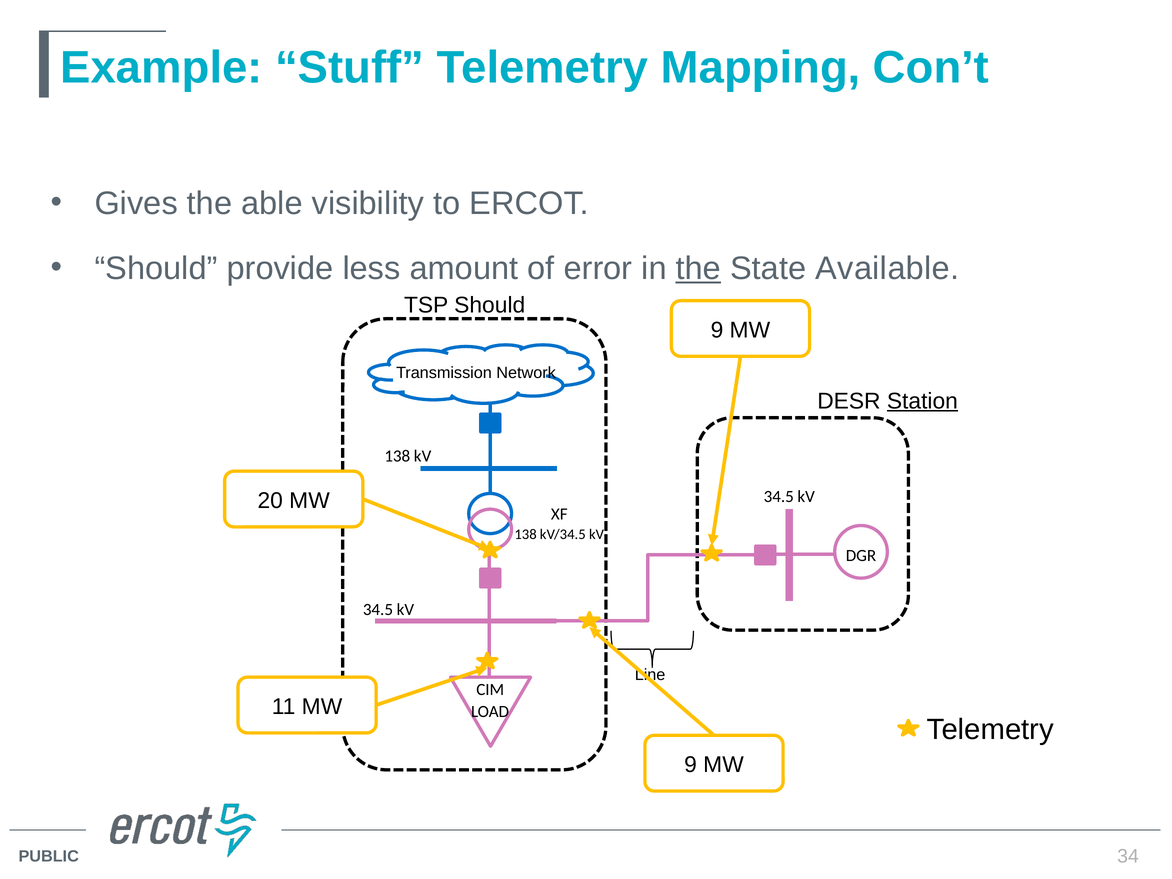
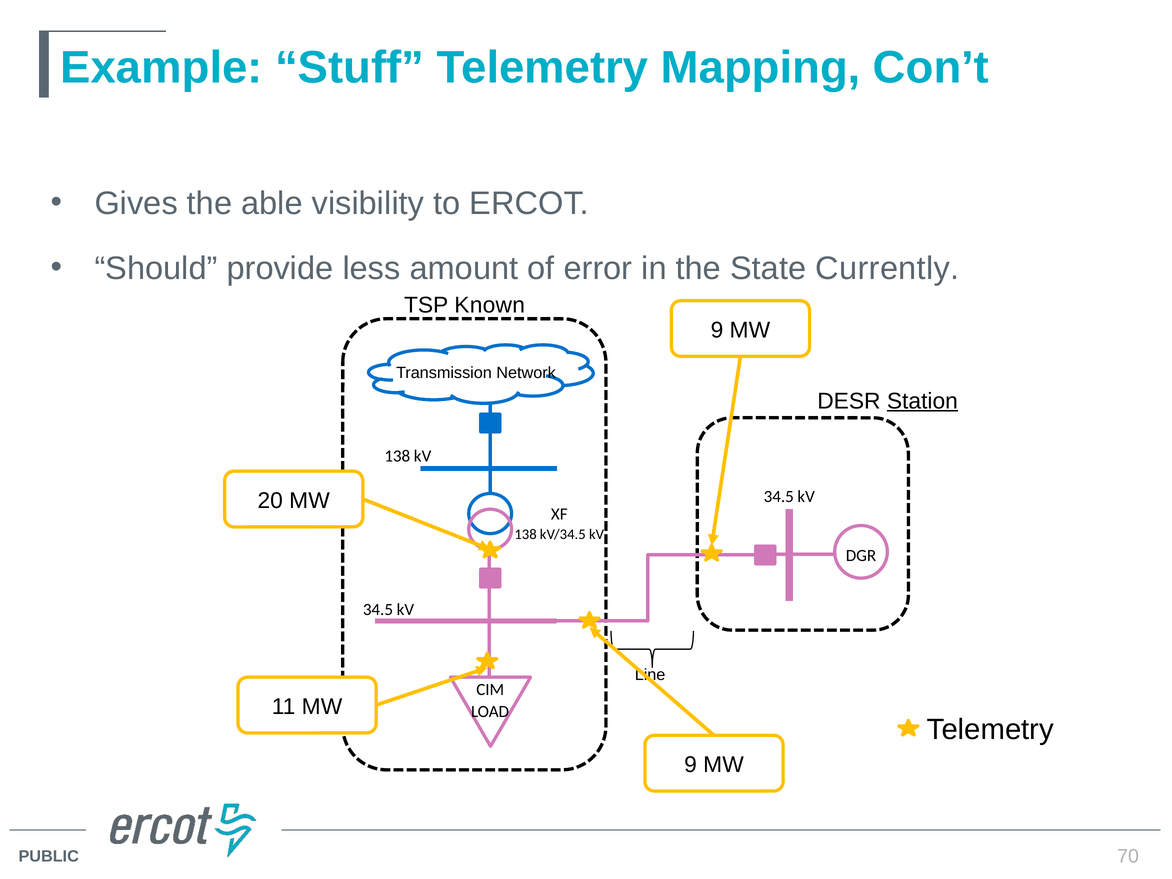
the at (698, 268) underline: present -> none
Available: Available -> Currently
TSP Should: Should -> Known
34: 34 -> 70
